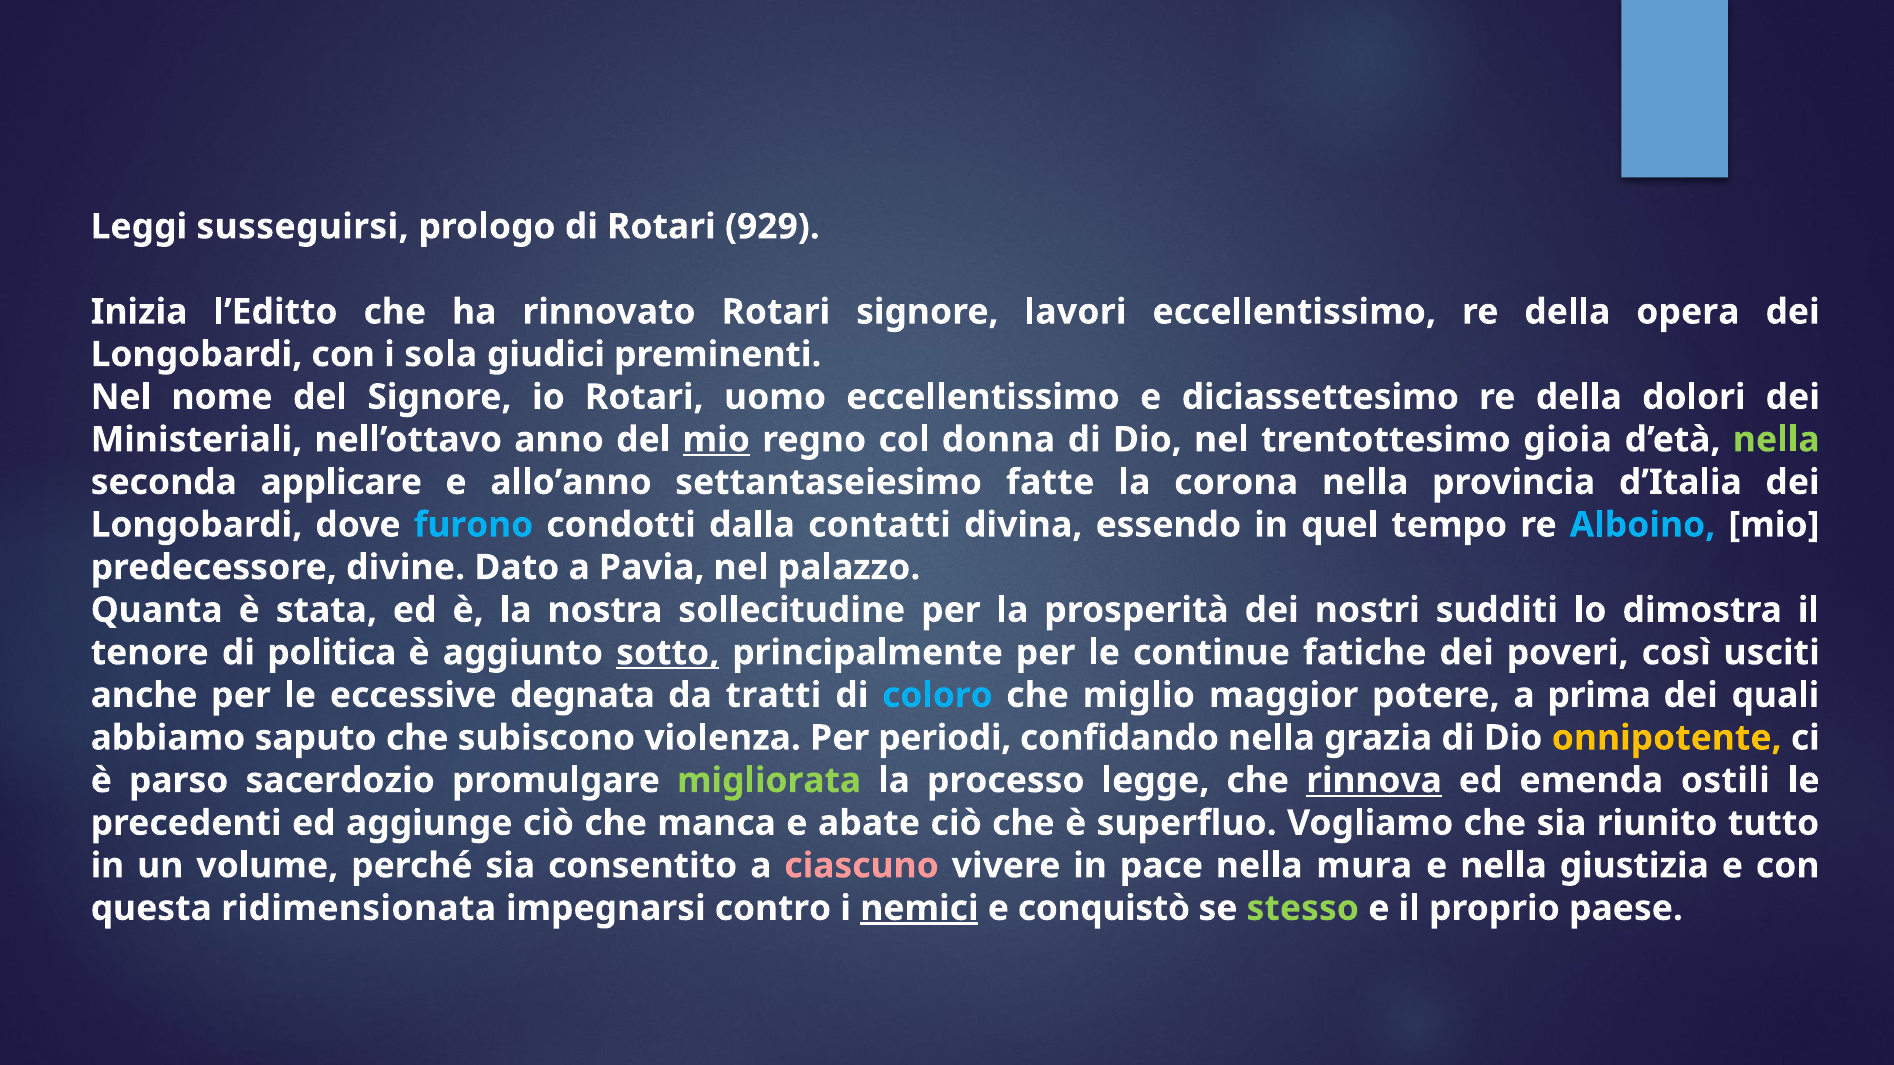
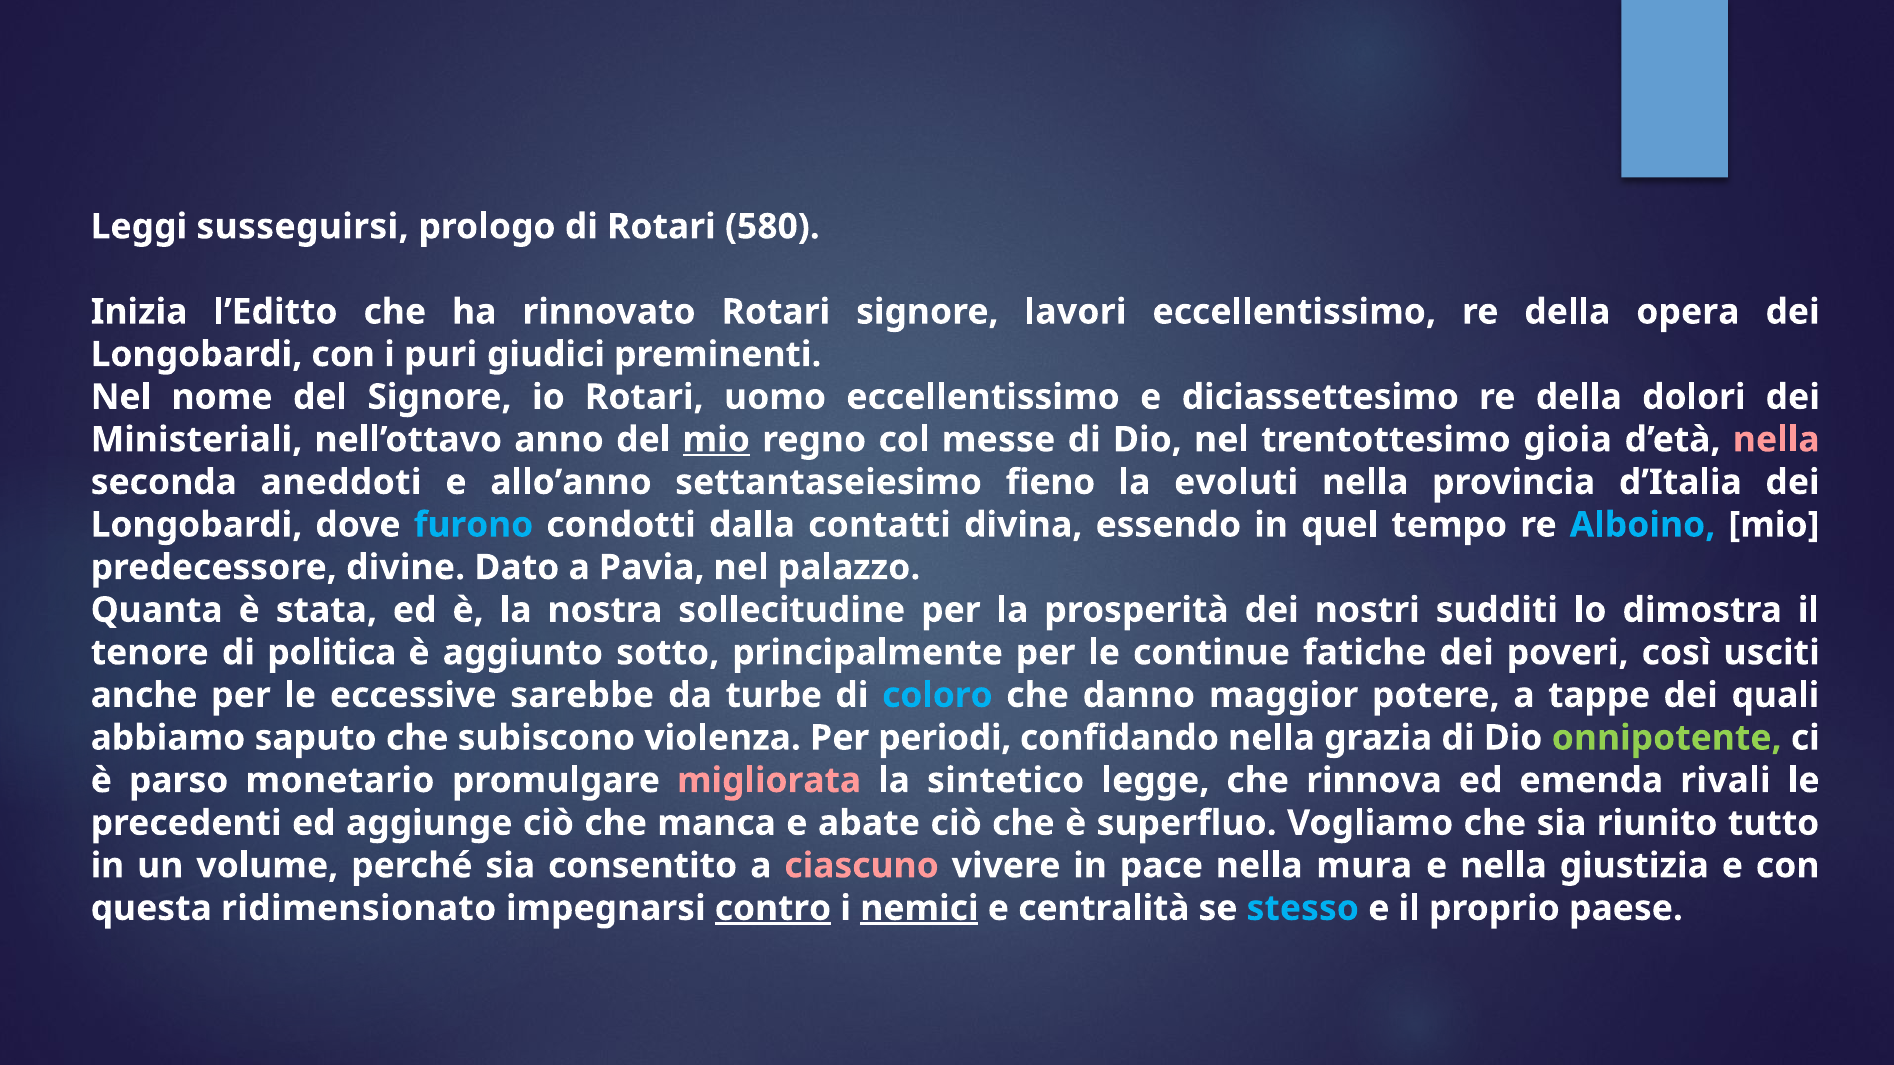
929: 929 -> 580
sola: sola -> puri
donna: donna -> messe
nella at (1776, 440) colour: light green -> pink
applicare: applicare -> aneddoti
fatte: fatte -> fieno
corona: corona -> evoluti
sotto underline: present -> none
degnata: degnata -> sarebbe
tratti: tratti -> turbe
miglio: miglio -> danno
prima: prima -> tappe
onnipotente colour: yellow -> light green
sacerdozio: sacerdozio -> monetario
migliorata colour: light green -> pink
processo: processo -> sintetico
rinnova underline: present -> none
ostili: ostili -> rivali
ridimensionata: ridimensionata -> ridimensionato
contro underline: none -> present
conquistò: conquistò -> centralità
stesso colour: light green -> light blue
